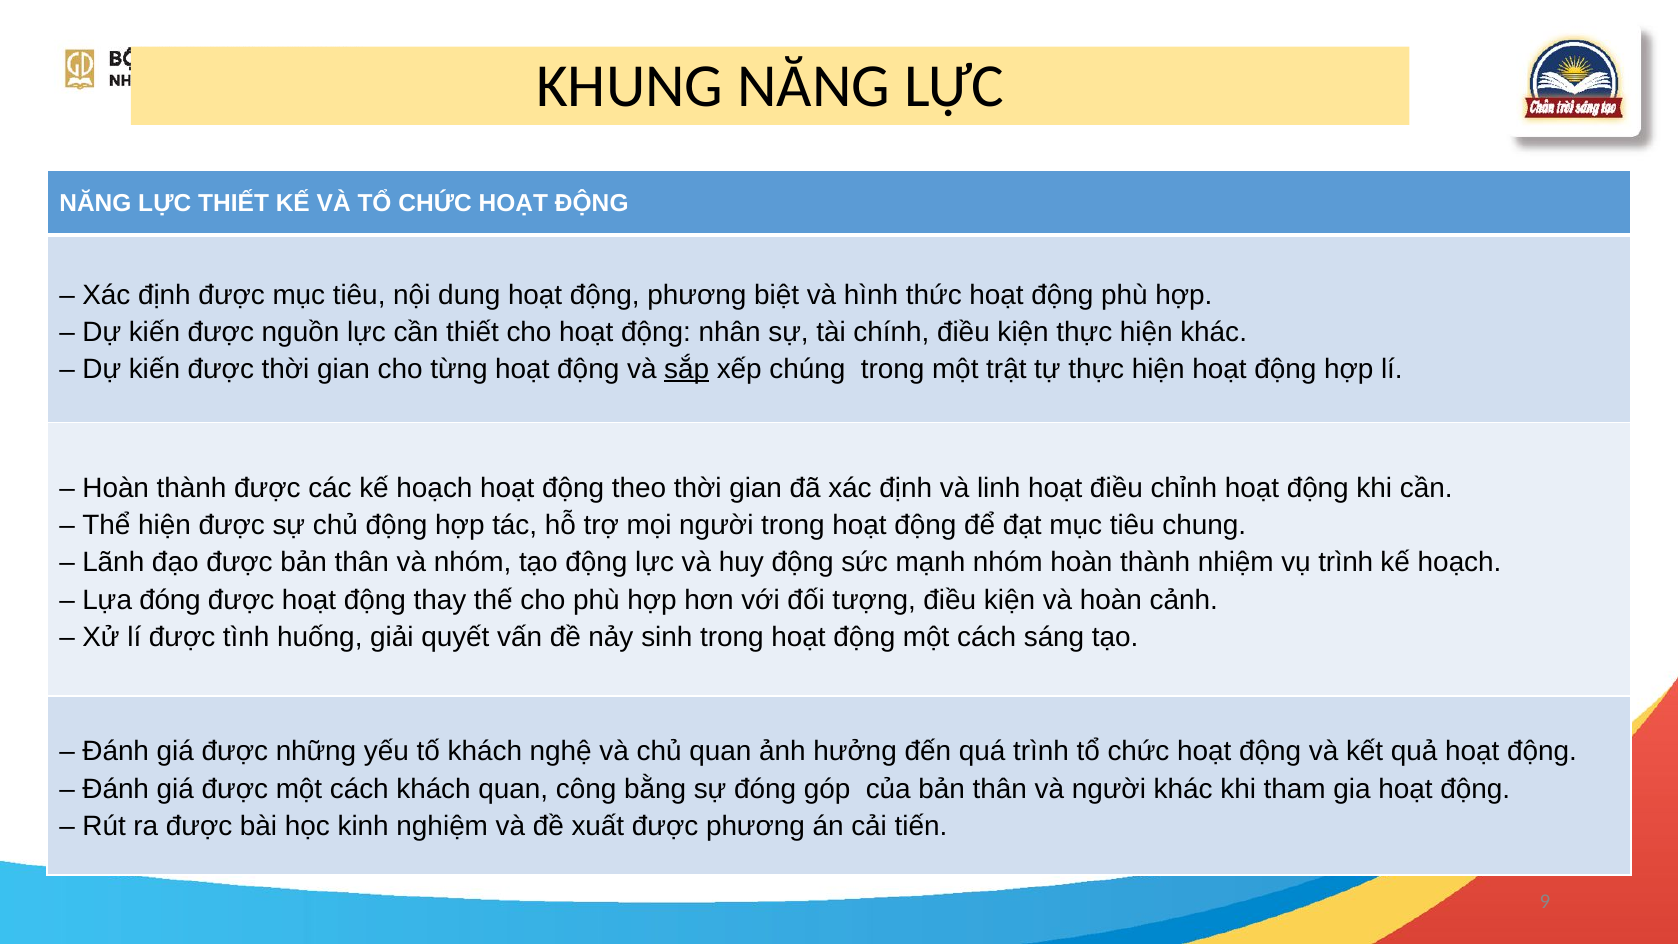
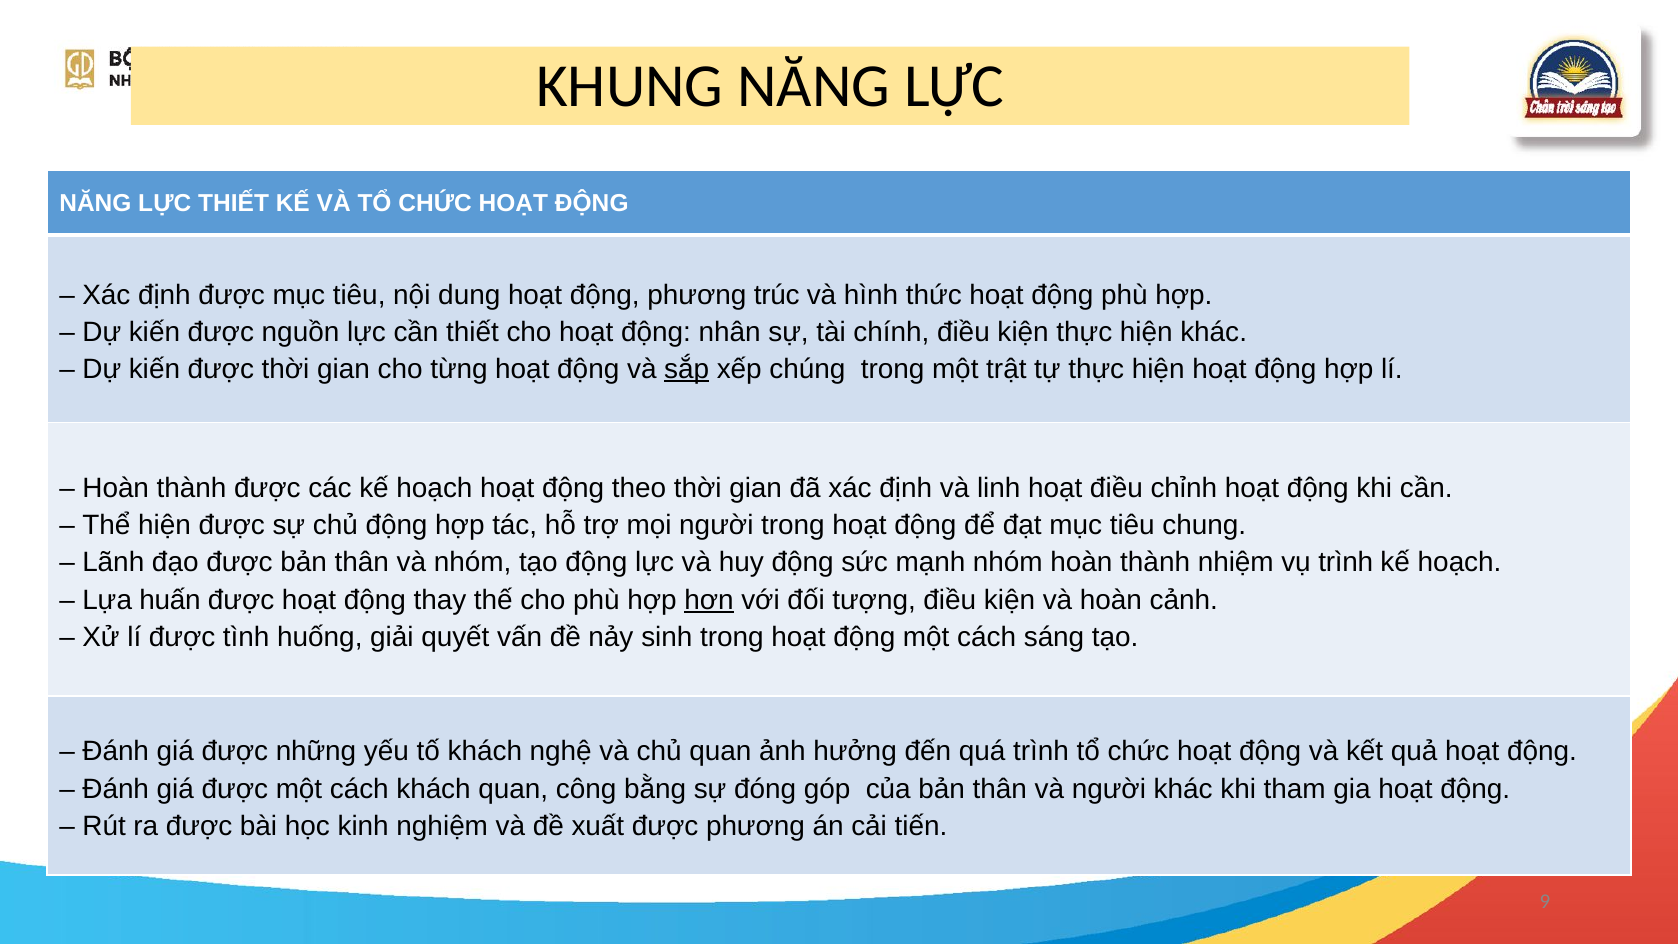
biệt: biệt -> trúc
Lựa đóng: đóng -> huấn
hơn underline: none -> present
